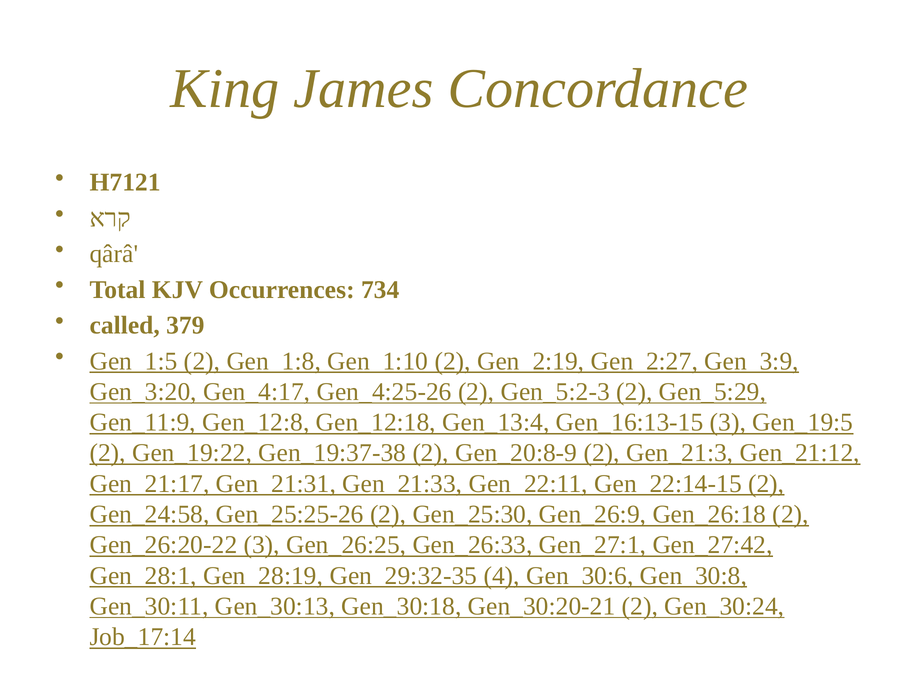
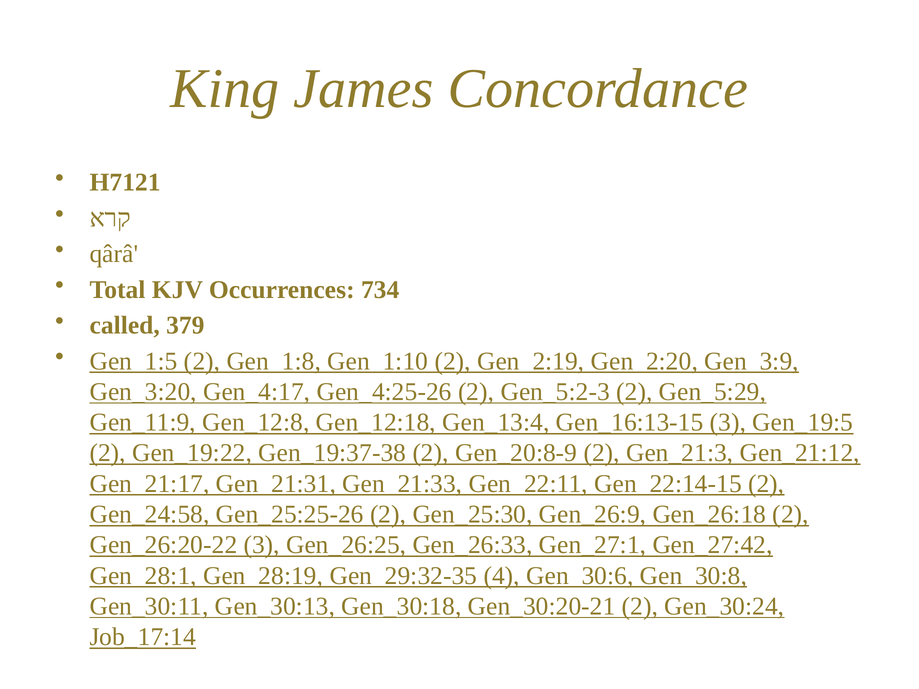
Gen_2:27: Gen_2:27 -> Gen_2:20
